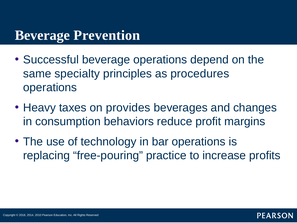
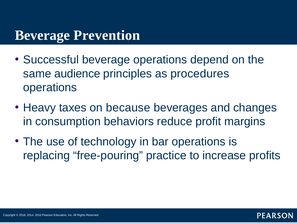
specialty: specialty -> audience
provides: provides -> because
